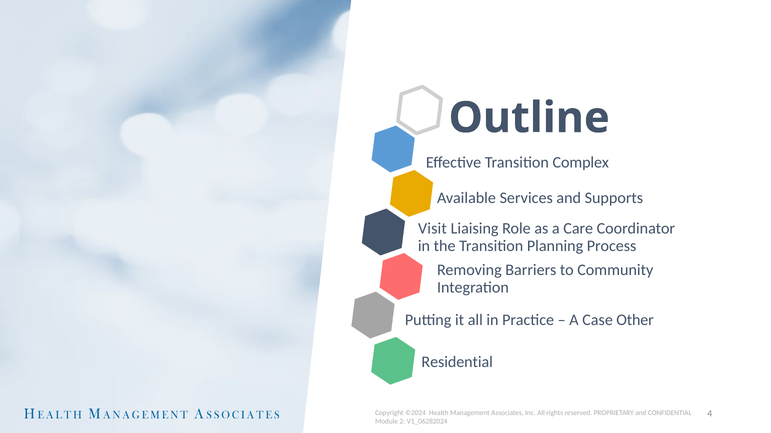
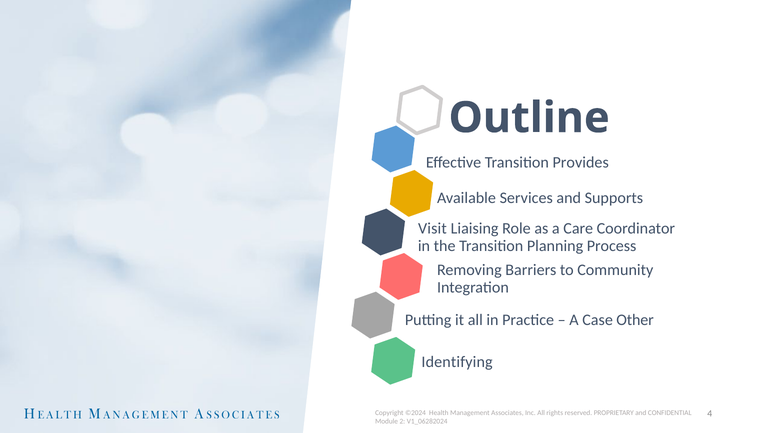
Complex: Complex -> Provides
Residential: Residential -> Identifying
